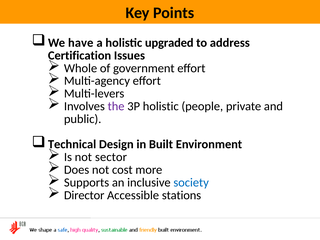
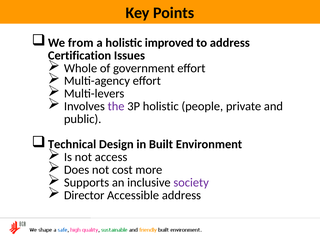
have: have -> from
upgraded: upgraded -> improved
sector: sector -> access
society colour: blue -> purple
Accessible stations: stations -> address
